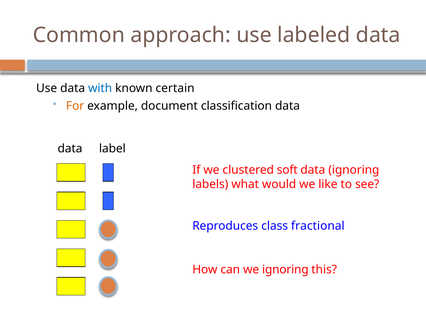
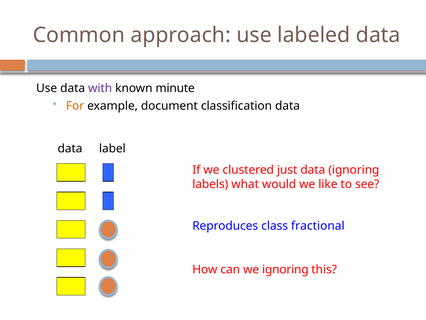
with colour: blue -> purple
certain: certain -> minute
soft: soft -> just
